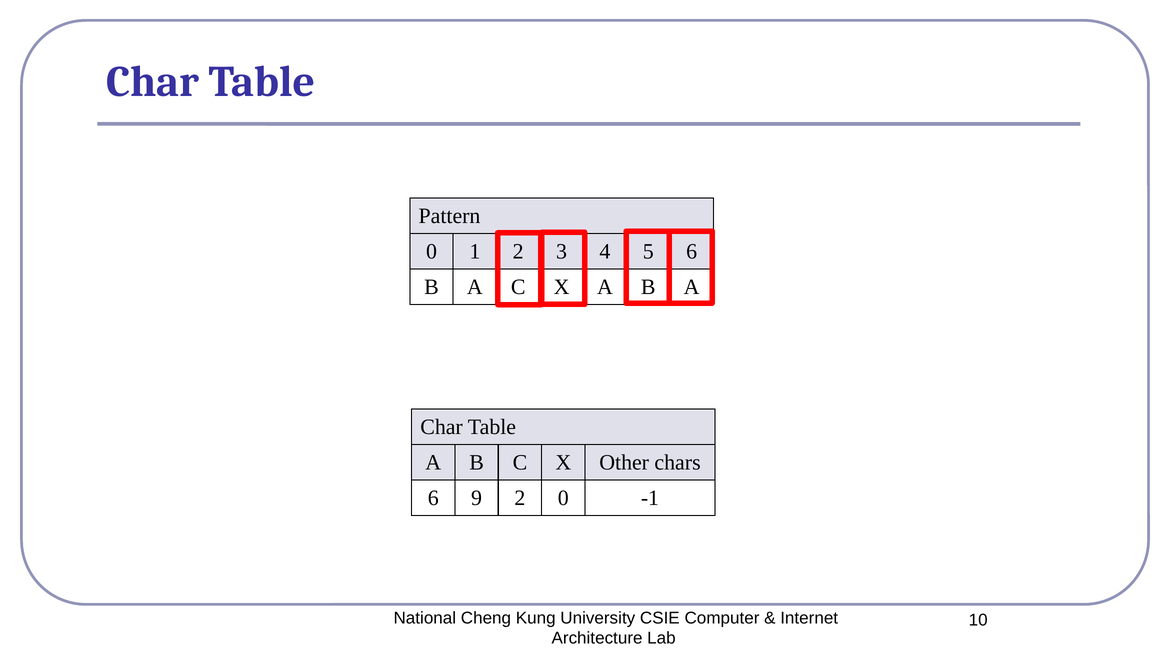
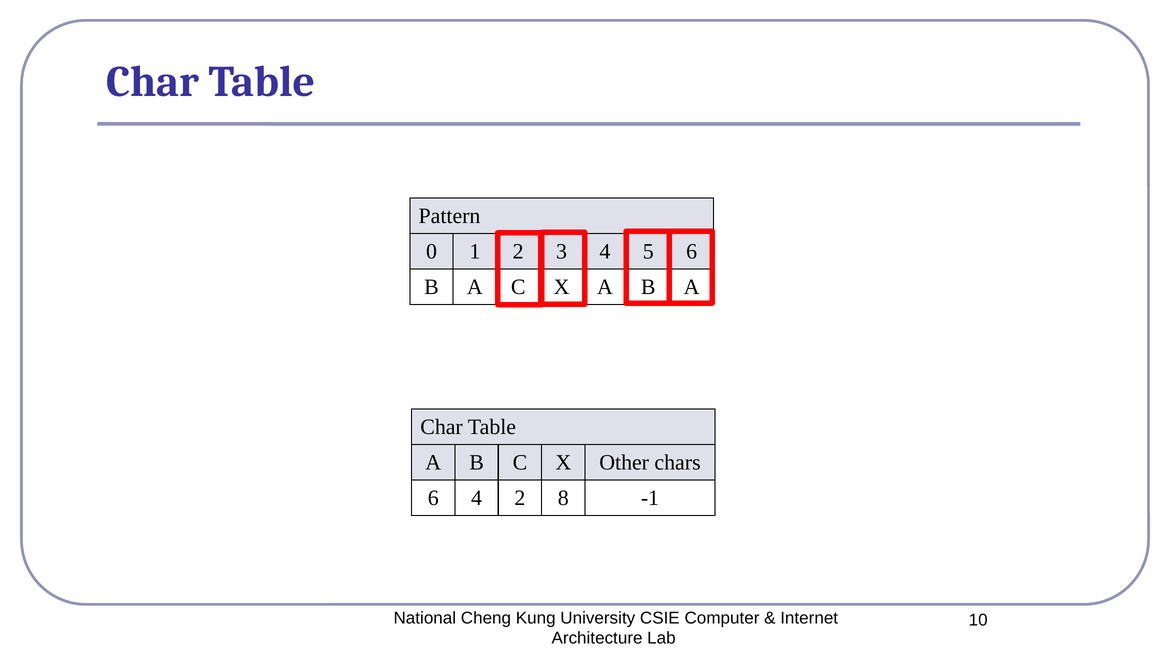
6 9: 9 -> 4
2 0: 0 -> 8
